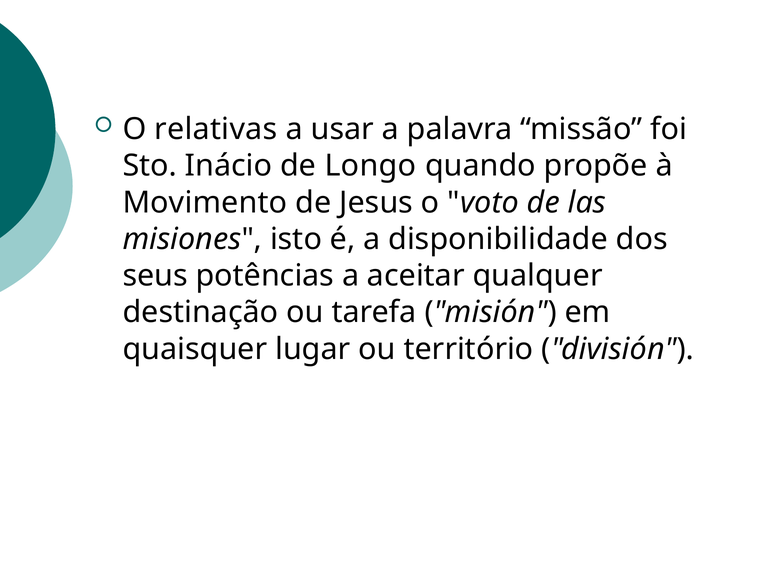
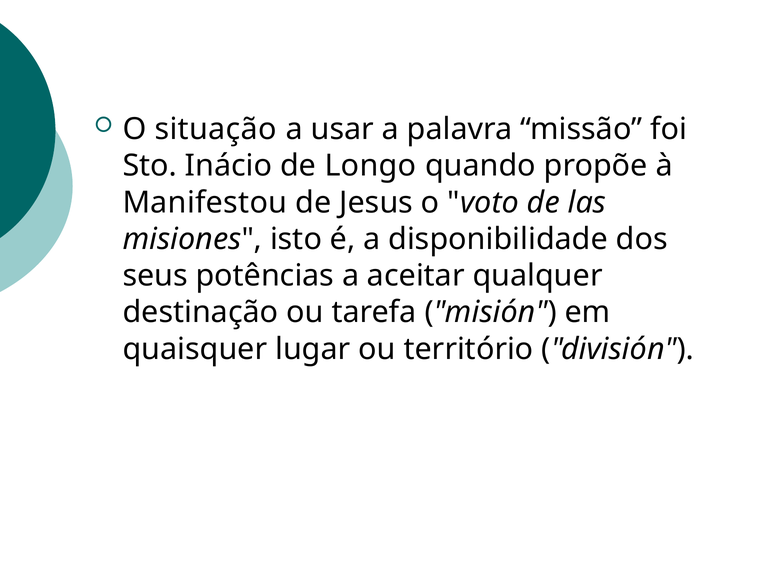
relativas: relativas -> situação
Movimento: Movimento -> Manifestou
